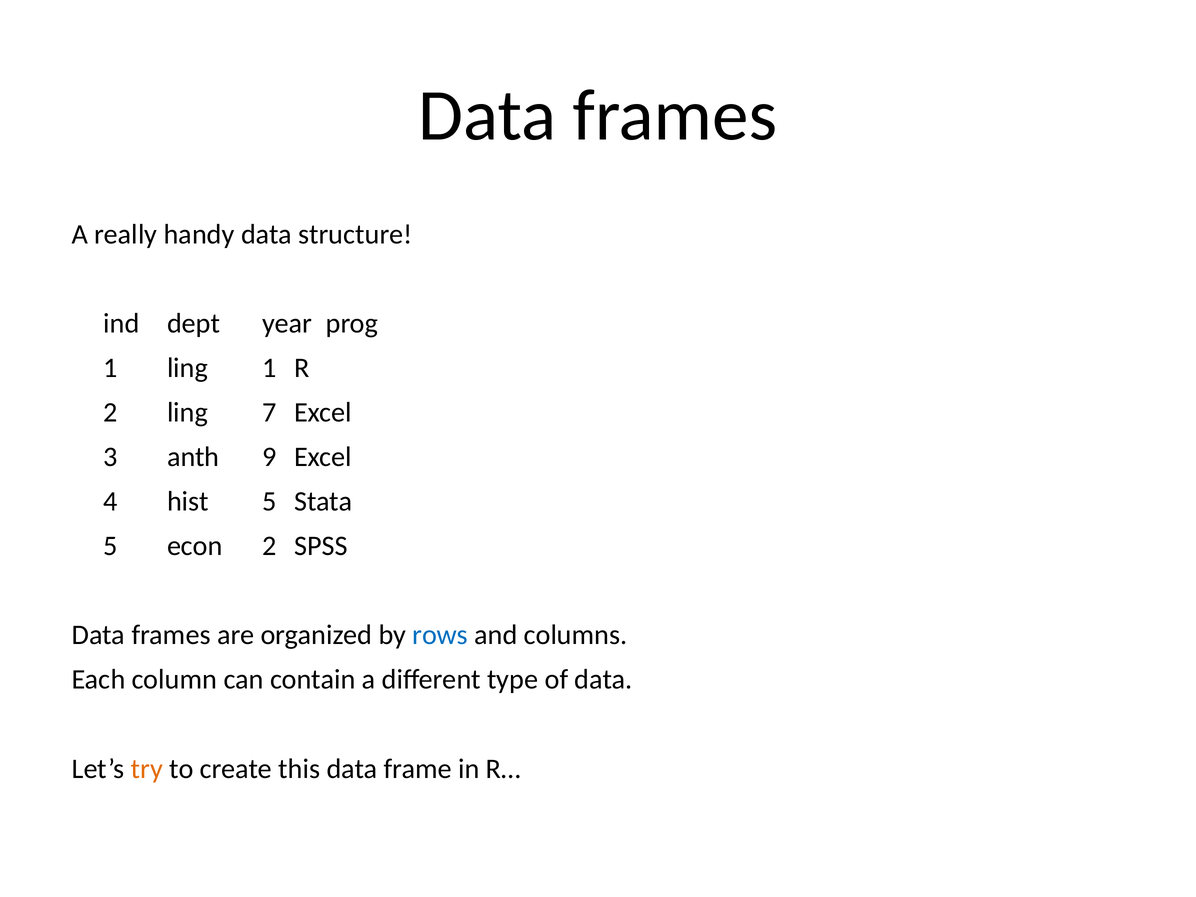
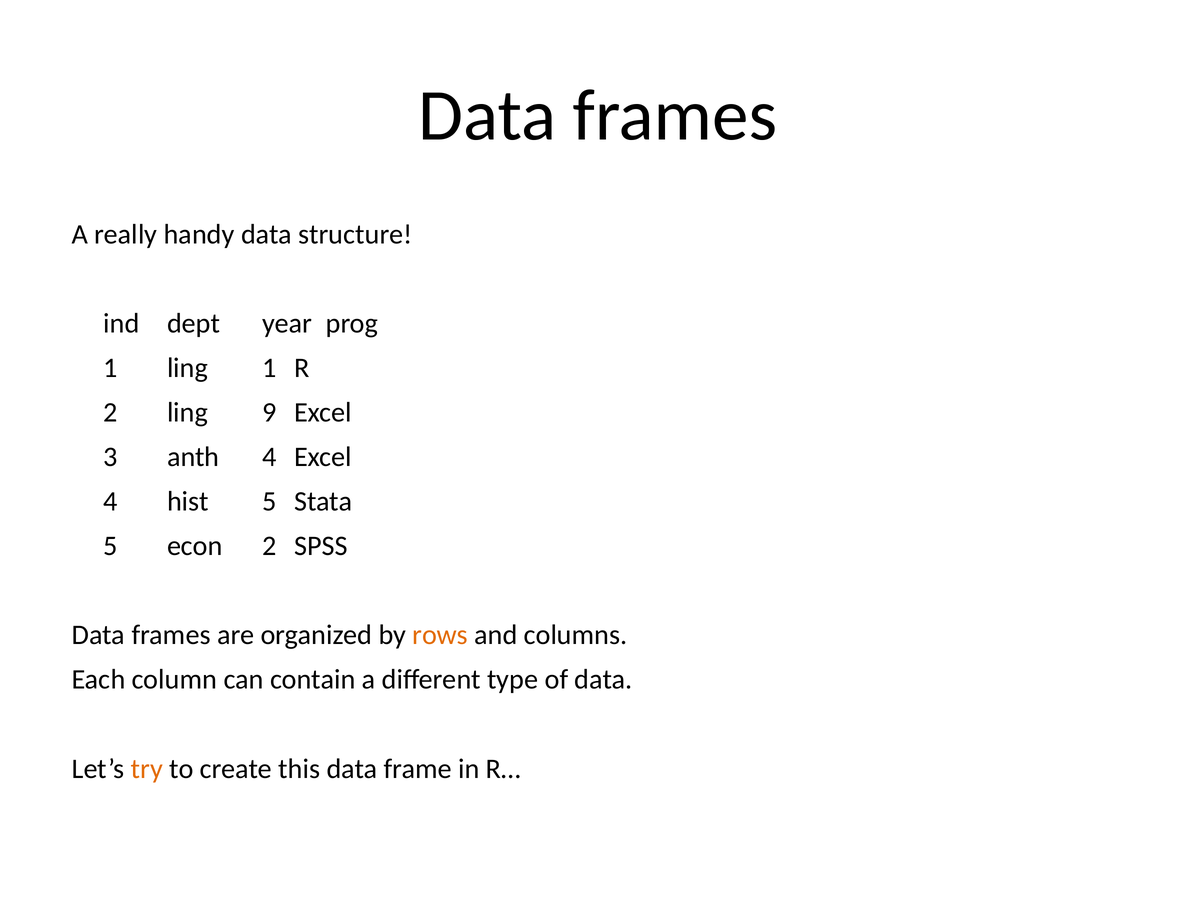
7: 7 -> 9
anth 9: 9 -> 4
rows colour: blue -> orange
